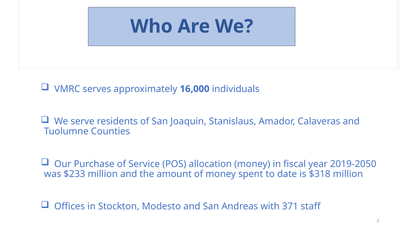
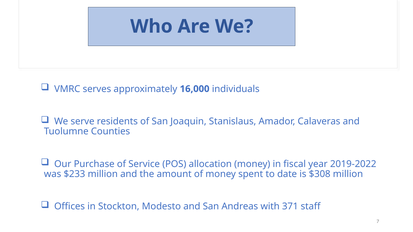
2019-2050: 2019-2050 -> 2019-2022
$318: $318 -> $308
